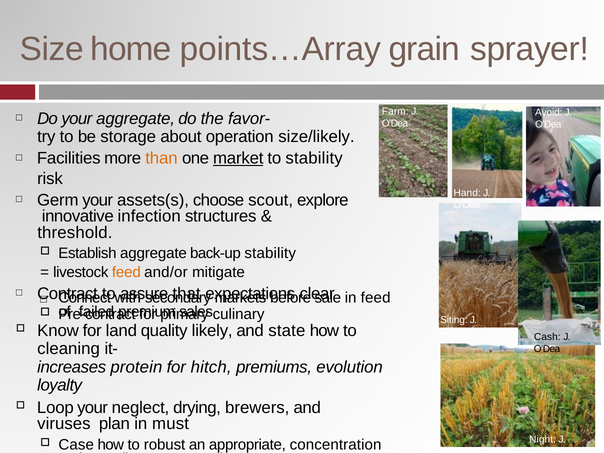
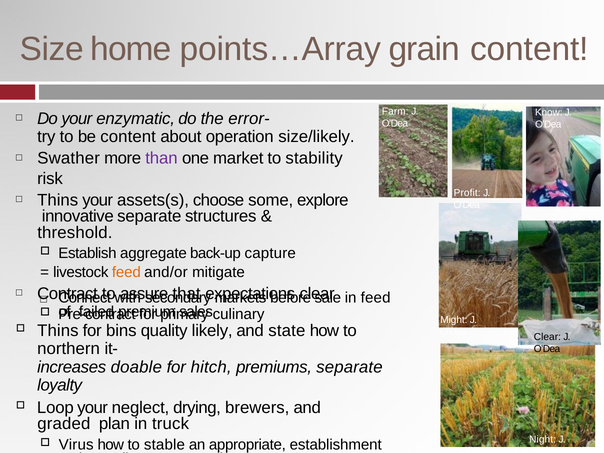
grain sprayer: sprayer -> content
Avoid: Avoid -> Know
your aggregate: aggregate -> enzymatic
favor-: favor- -> error-
be storage: storage -> content
Facilities: Facilities -> Swather
than colour: orange -> purple
market underline: present -> none
Hand: Hand -> Profit
Germ at (58, 200): Germ -> Thins
scout: scout -> some
innovative infection: infection -> separate
back-up stability: stability -> capture
Siting: Siting -> Might
Know at (58, 331): Know -> Thins
land: land -> bins
O’Dea Cash: Cash -> Clear
cleaning: cleaning -> northern
protein: protein -> doable
premiums evolution: evolution -> separate
viruses: viruses -> graded
must: must -> truck
Case: Case -> Virus
robust: robust -> stable
concentration: concentration -> establishment
